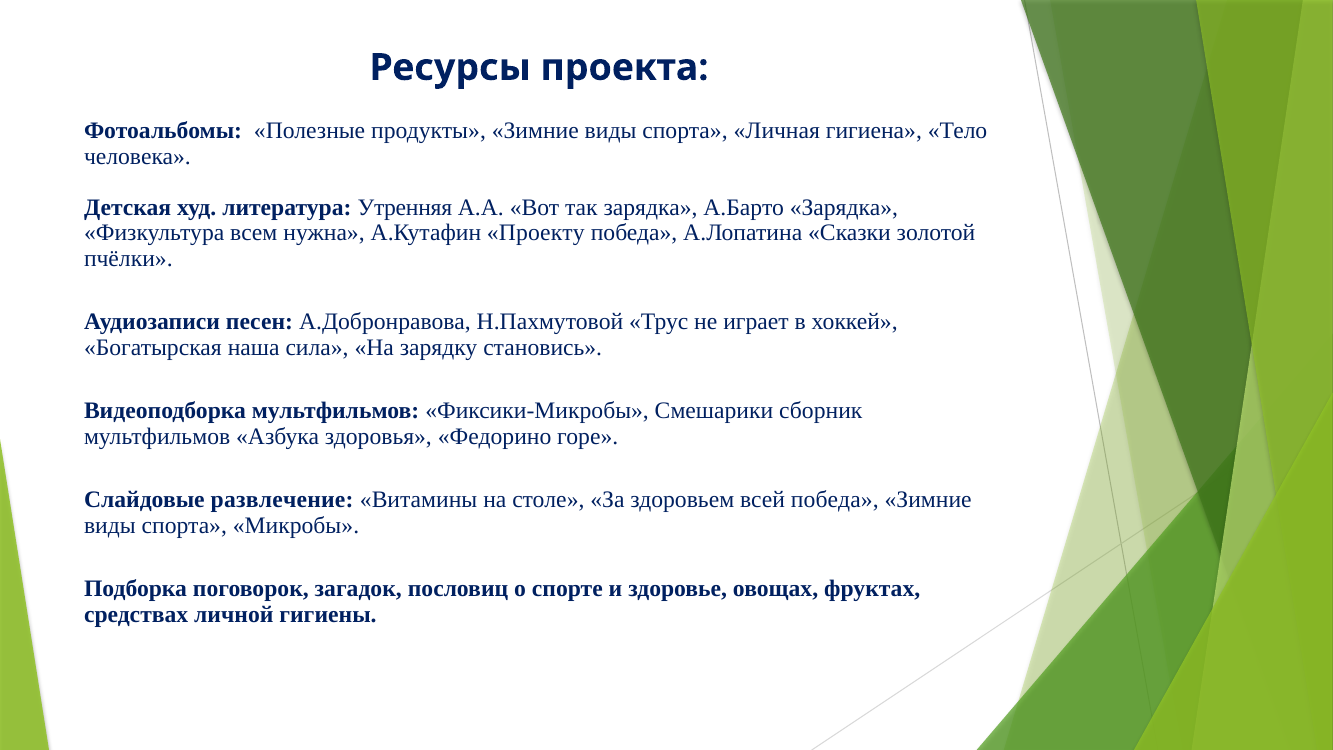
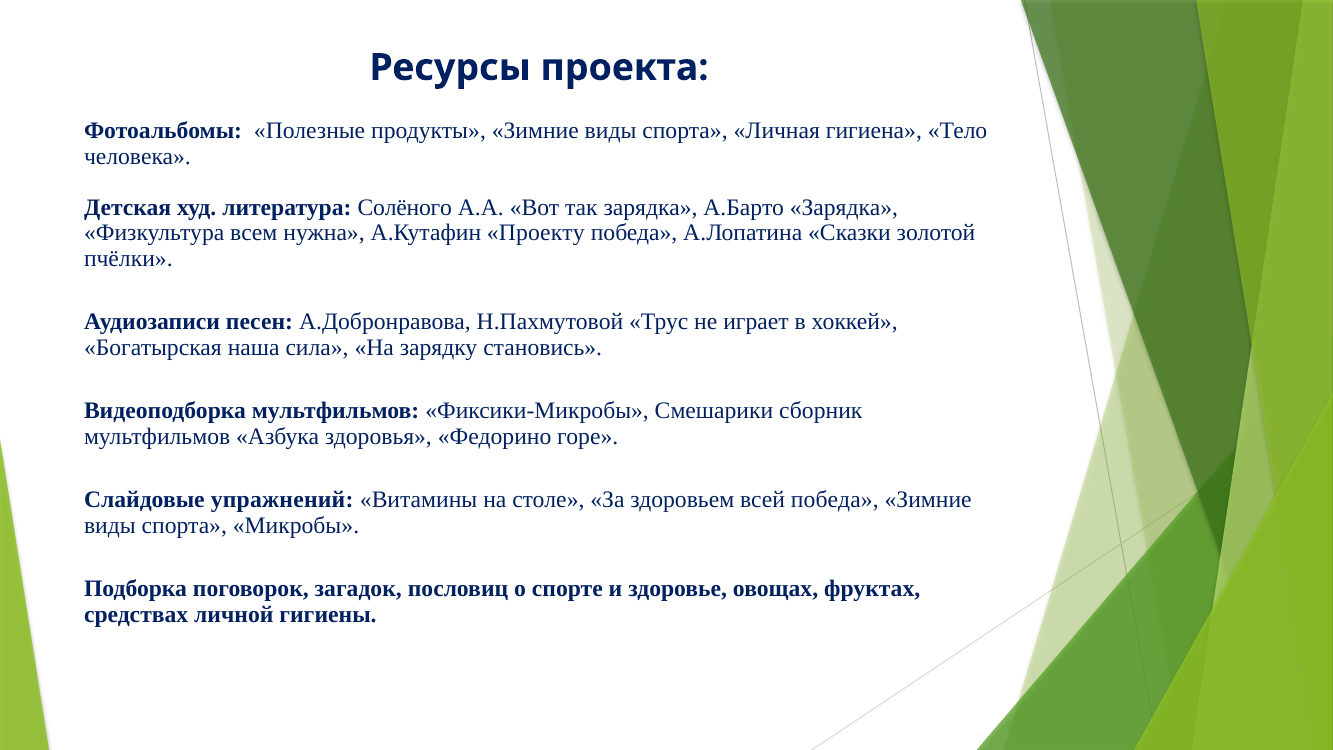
Утренняя: Утренняя -> Солёного
развлечение: развлечение -> упражнений
